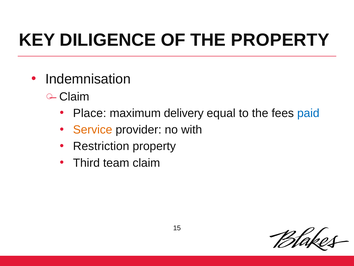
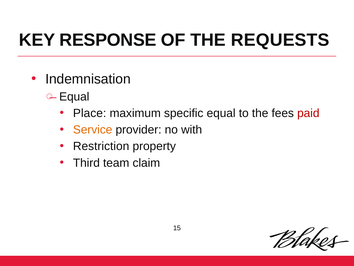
DILIGENCE: DILIGENCE -> RESPONSE
THE PROPERTY: PROPERTY -> REQUESTS
Claim at (74, 97): Claim -> Equal
delivery: delivery -> specific
paid colour: blue -> red
